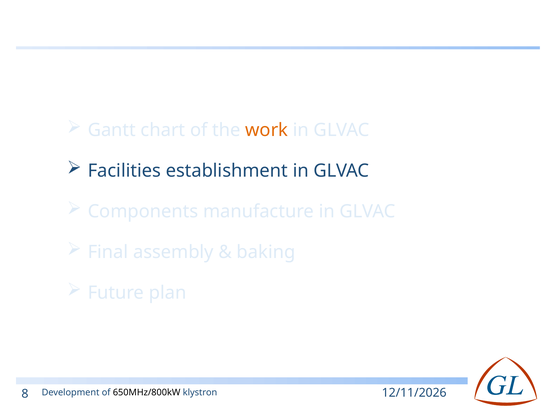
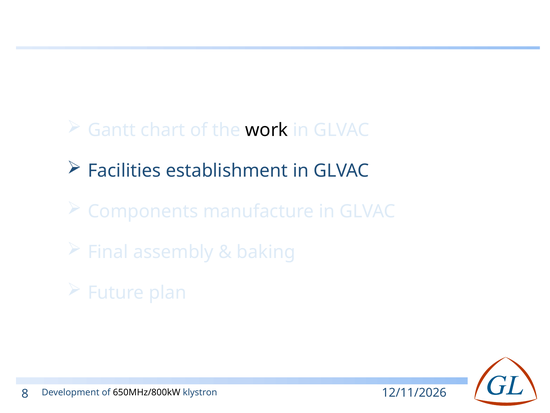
work colour: orange -> black
